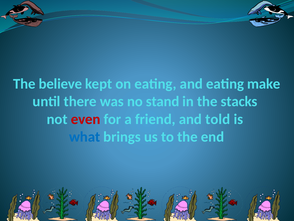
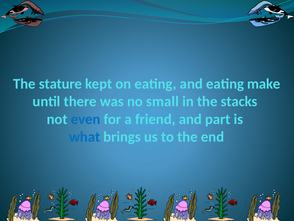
believe: believe -> stature
stand: stand -> small
even colour: red -> blue
told: told -> part
